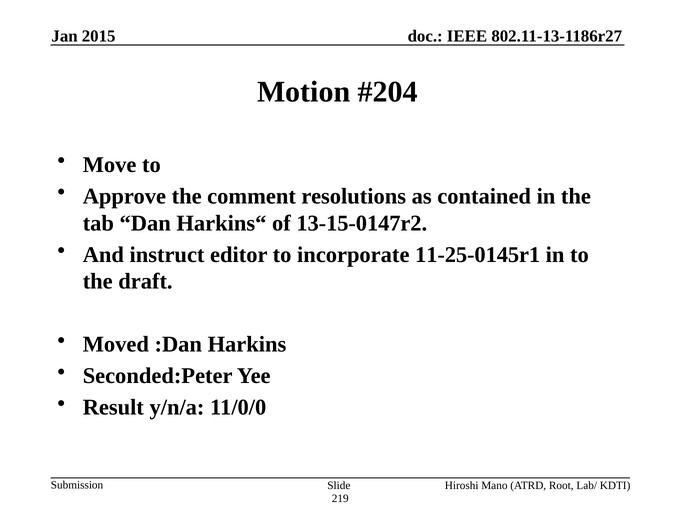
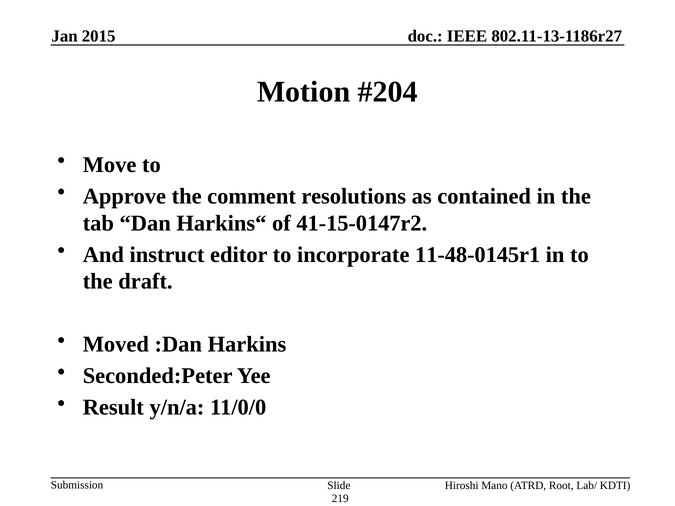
13-15-0147r2: 13-15-0147r2 -> 41-15-0147r2
11-25-0145r1: 11-25-0145r1 -> 11-48-0145r1
